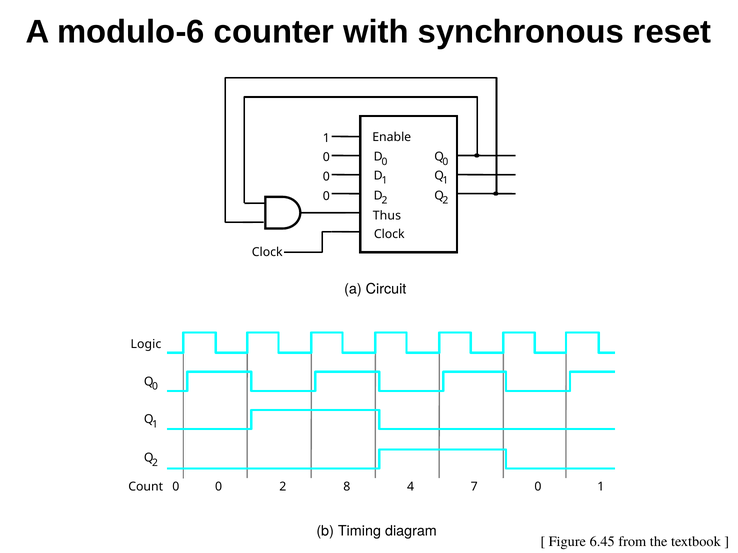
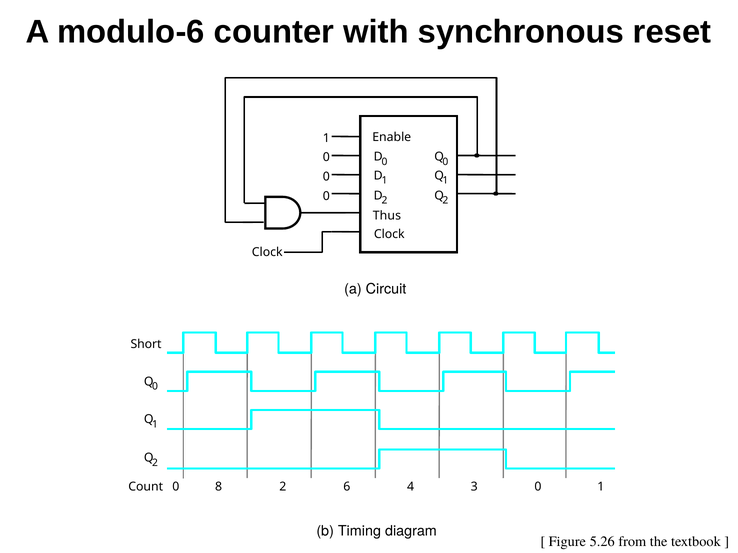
Logic: Logic -> Short
0 at (219, 487): 0 -> 8
8: 8 -> 6
7: 7 -> 3
6.45: 6.45 -> 5.26
